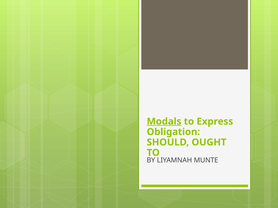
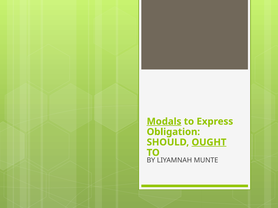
OUGHT underline: none -> present
